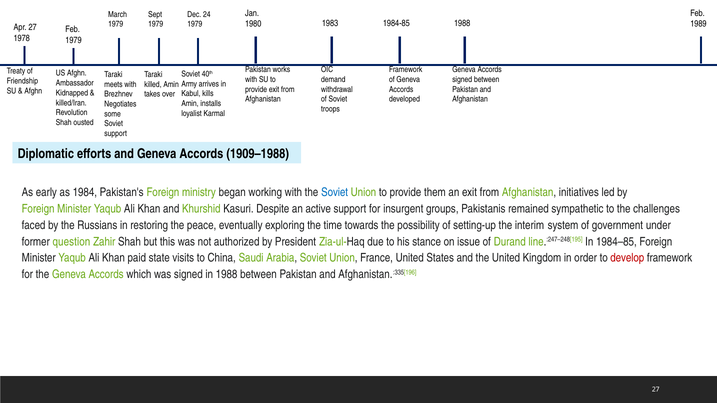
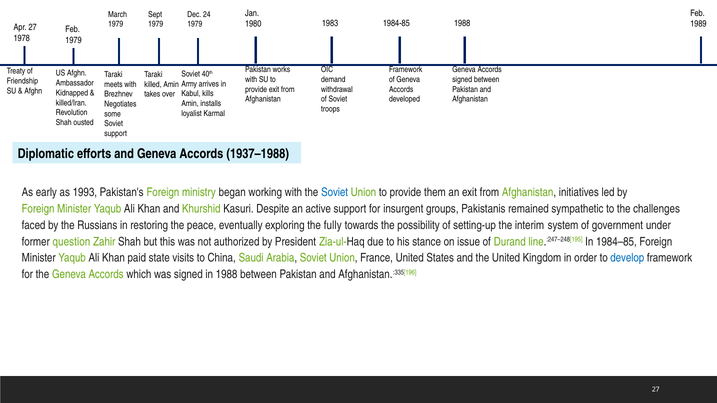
1909–1988: 1909–1988 -> 1937–1988
1984: 1984 -> 1993
time: time -> fully
develop colour: red -> blue
